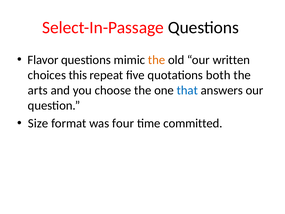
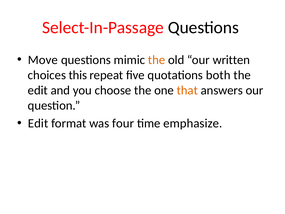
Flavor: Flavor -> Move
arts at (38, 90): arts -> edit
that colour: blue -> orange
Size at (38, 123): Size -> Edit
committed: committed -> emphasize
